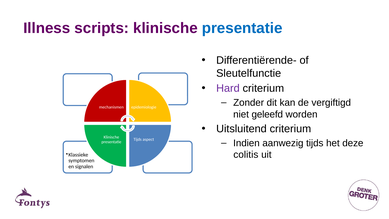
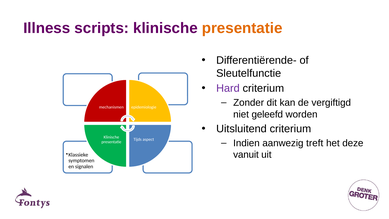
presentatie at (242, 28) colour: blue -> orange
aanwezig tijds: tijds -> treft
colitis: colitis -> vanuit
